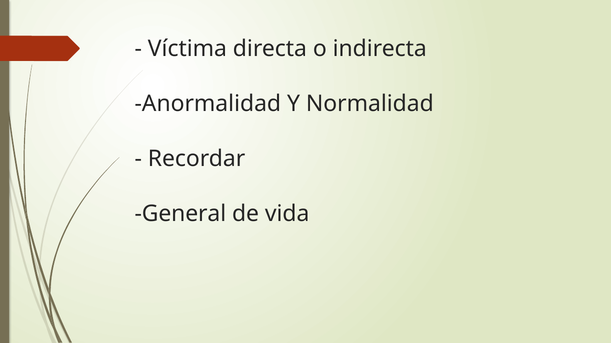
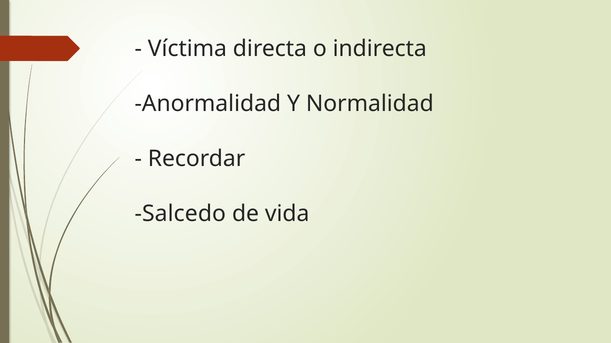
General: General -> Salcedo
